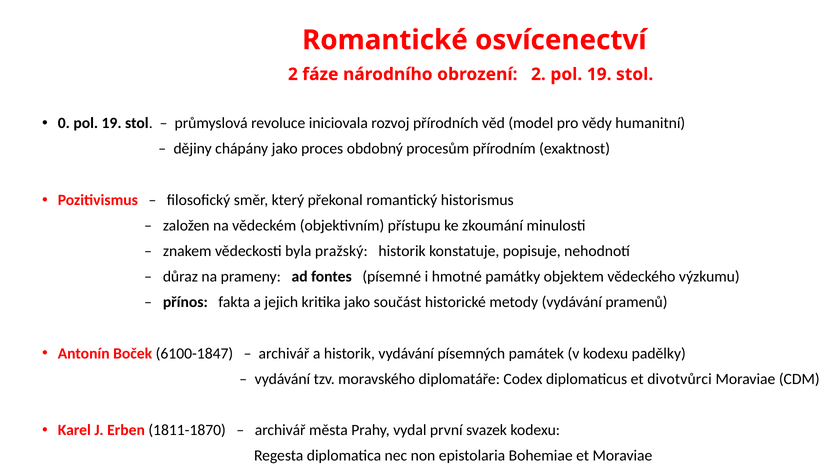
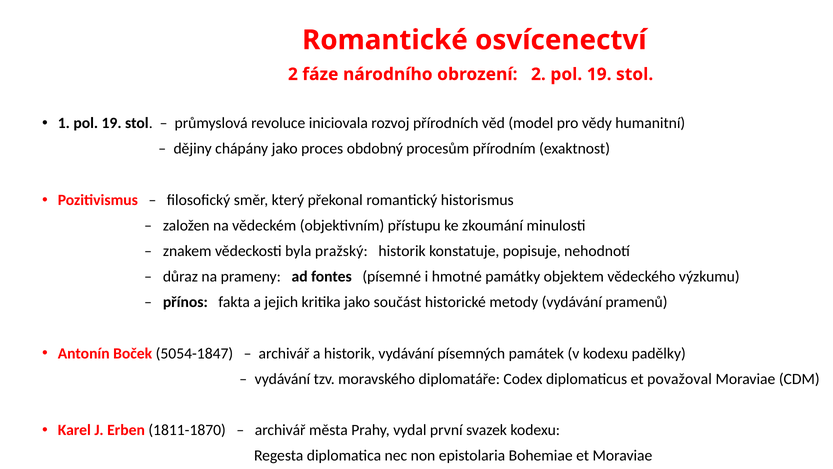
0: 0 -> 1
6100-1847: 6100-1847 -> 5054-1847
divotvůrci: divotvůrci -> považoval
